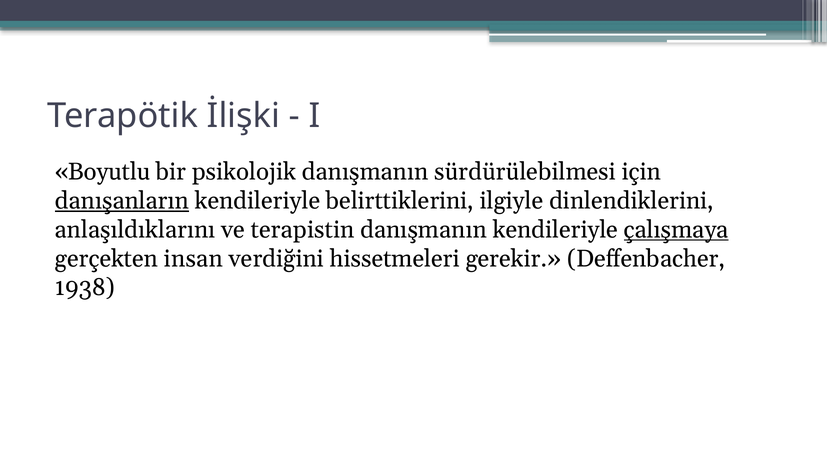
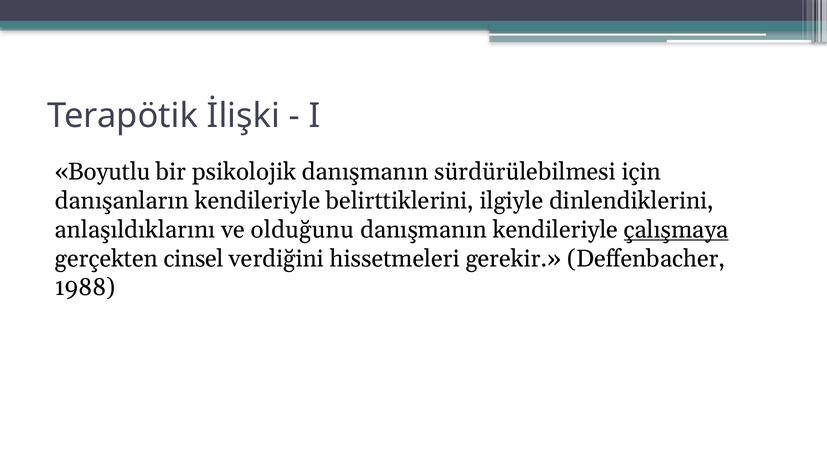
danışanların underline: present -> none
terapistin: terapistin -> olduğunu
insan: insan -> cinsel
1938: 1938 -> 1988
